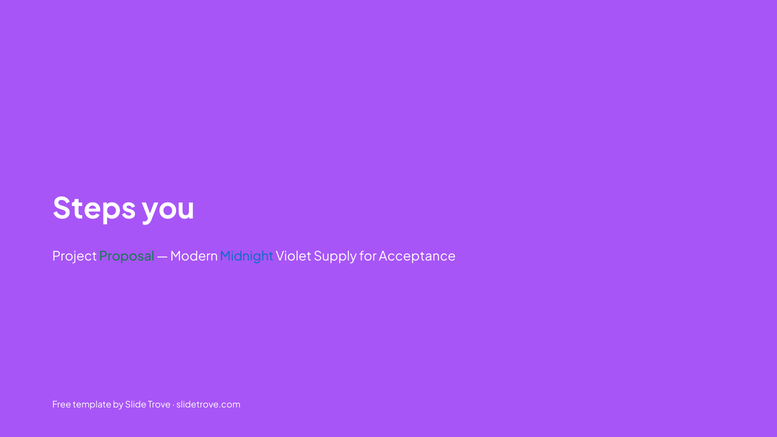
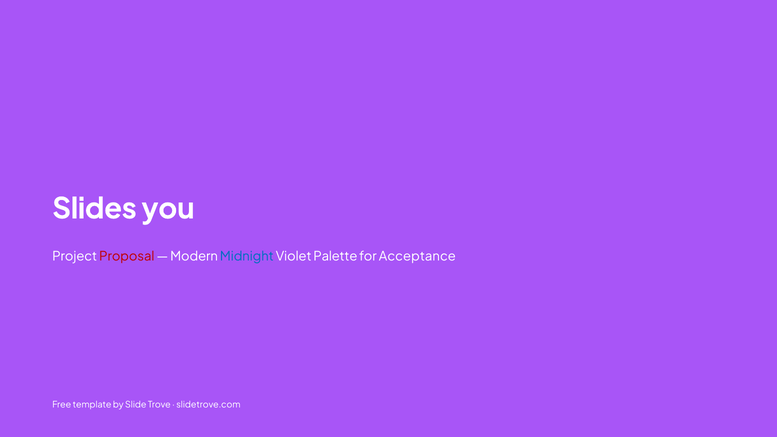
Steps: Steps -> Slides
Proposal colour: green -> red
Supply: Supply -> Palette
